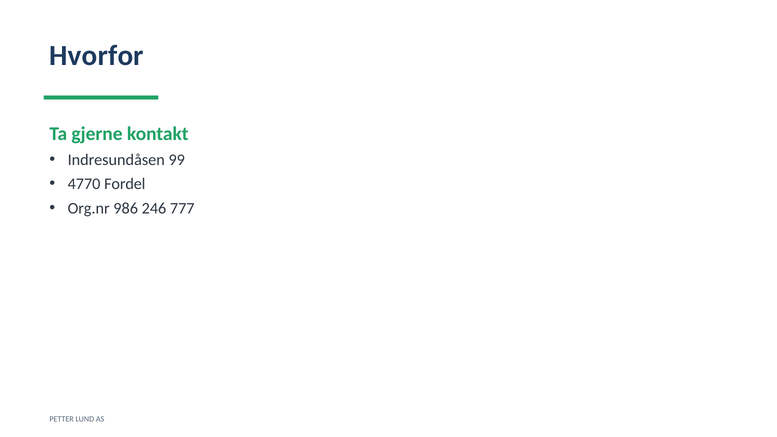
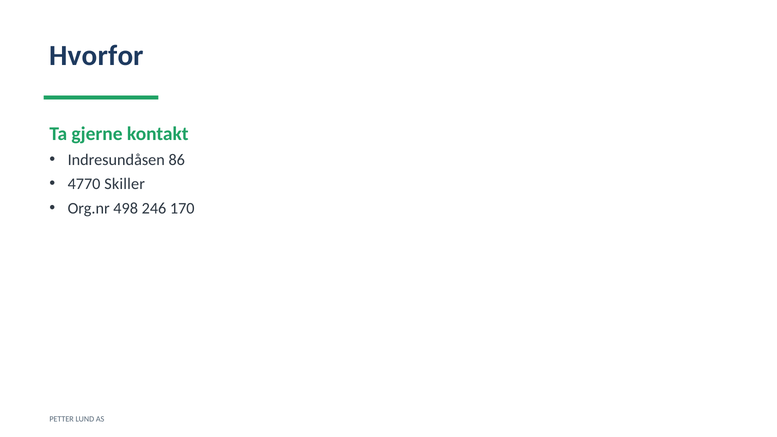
99: 99 -> 86
Fordel: Fordel -> Skiller
986: 986 -> 498
777: 777 -> 170
